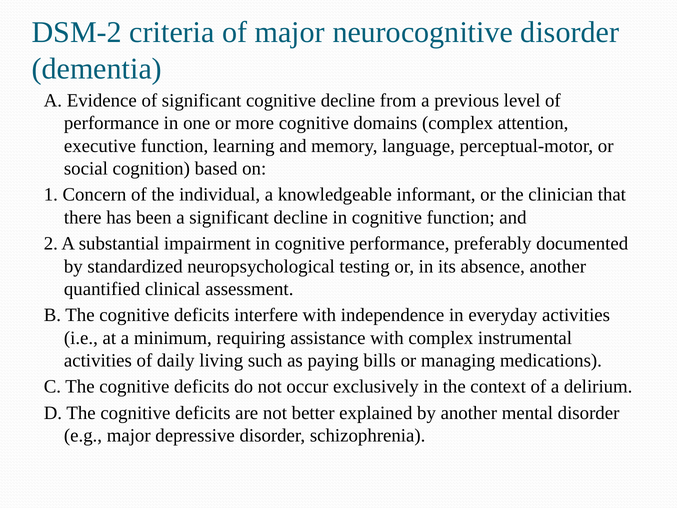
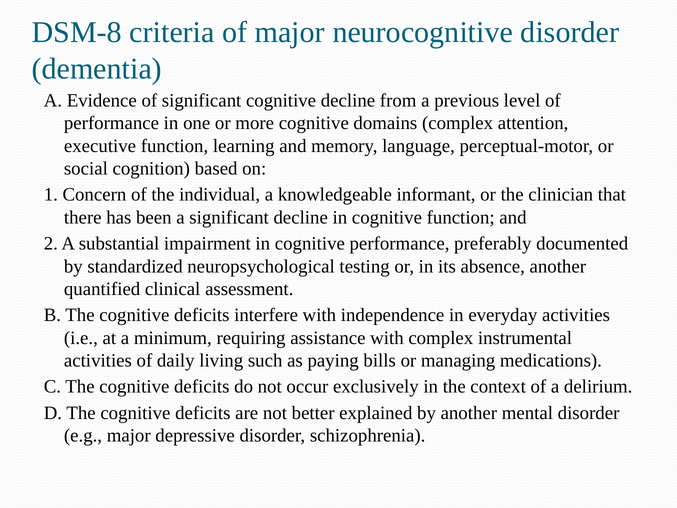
DSM-2: DSM-2 -> DSM-8
